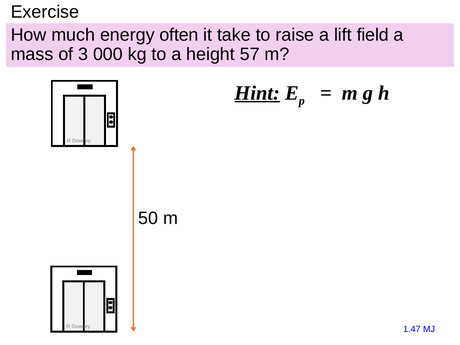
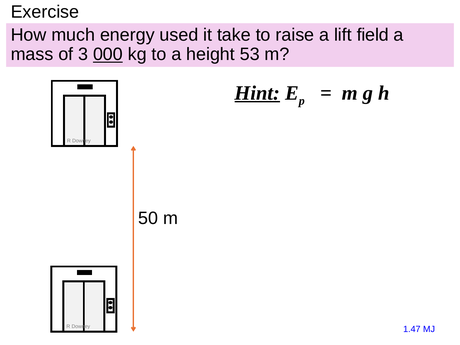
often: often -> used
000 underline: none -> present
57: 57 -> 53
